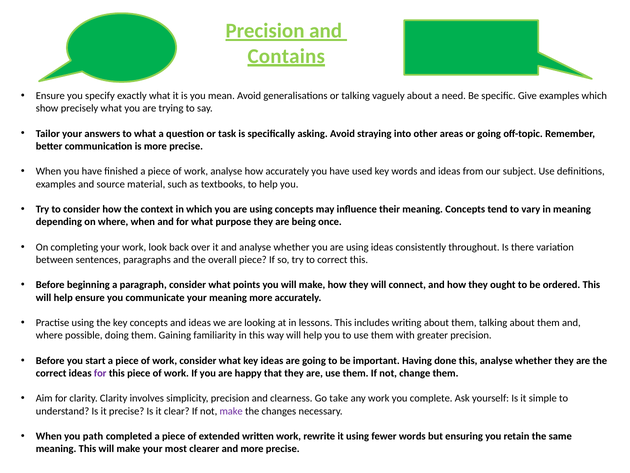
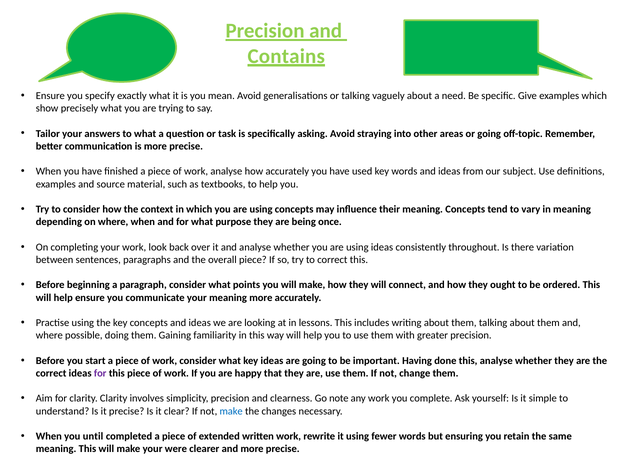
take: take -> note
make at (231, 411) colour: purple -> blue
path: path -> until
most: most -> were
